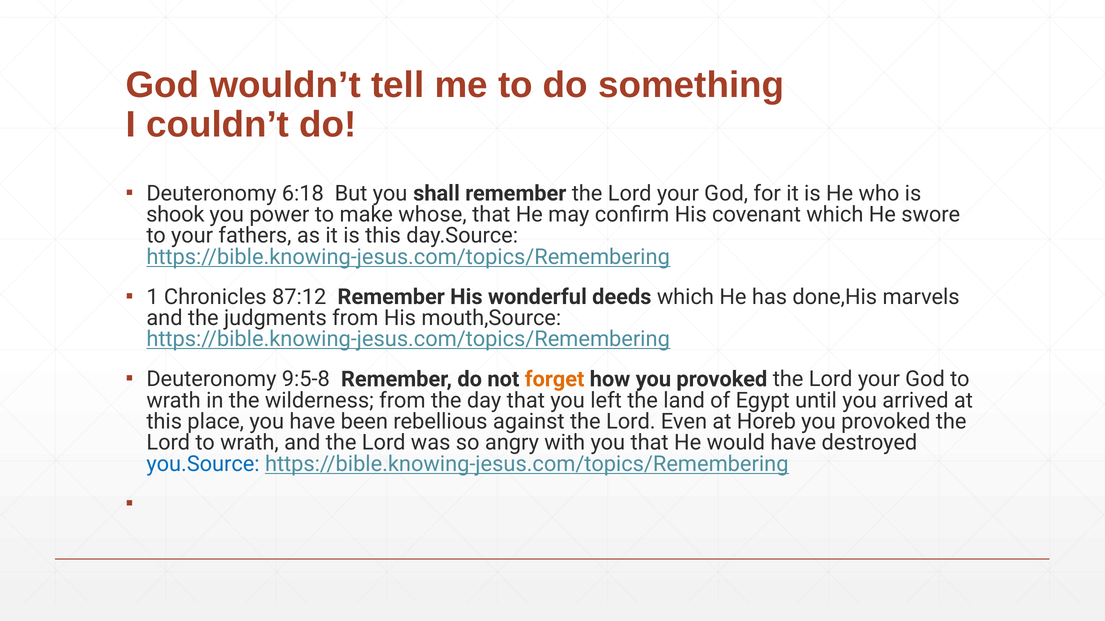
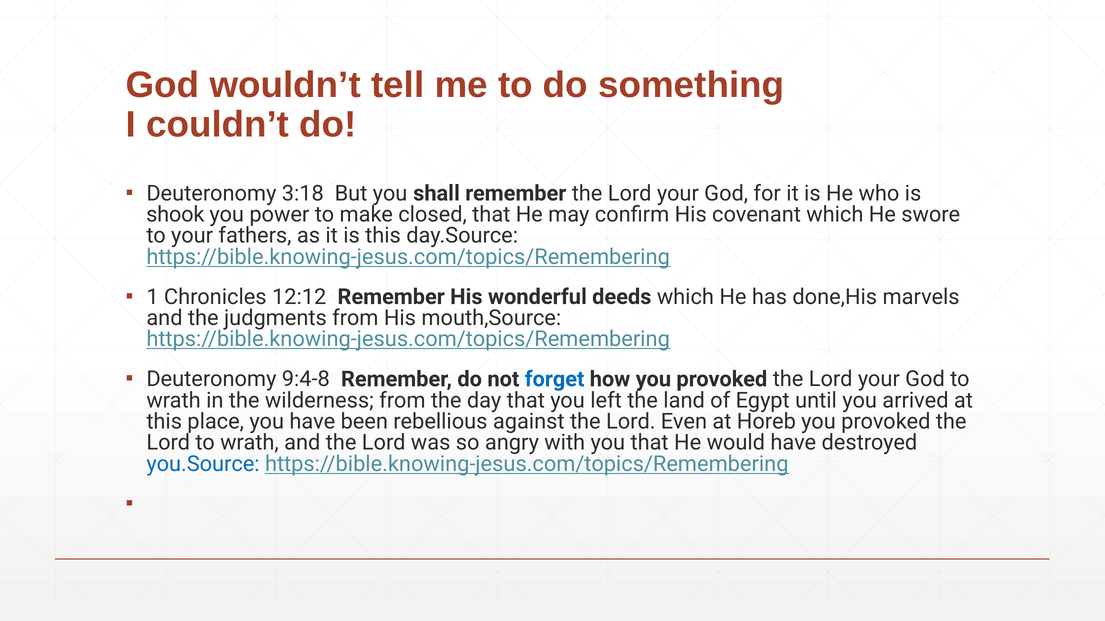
6:18: 6:18 -> 3:18
whose: whose -> closed
87:12: 87:12 -> 12:12
9:5-8: 9:5-8 -> 9:4-8
forget colour: orange -> blue
